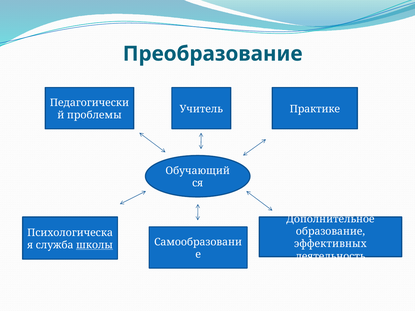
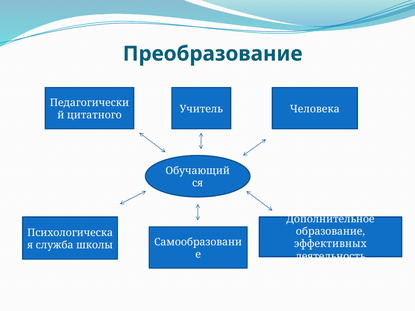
Практике: Практике -> Человека
проблемы: проблемы -> цитатного
школы underline: present -> none
